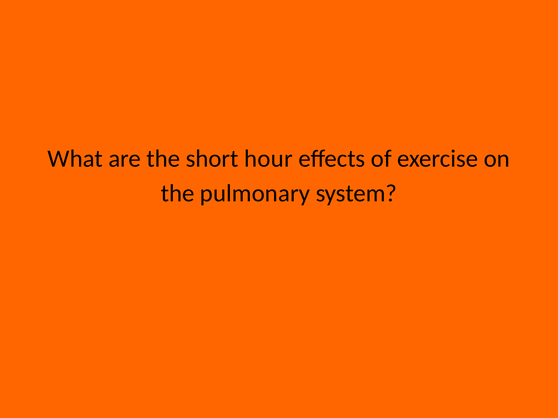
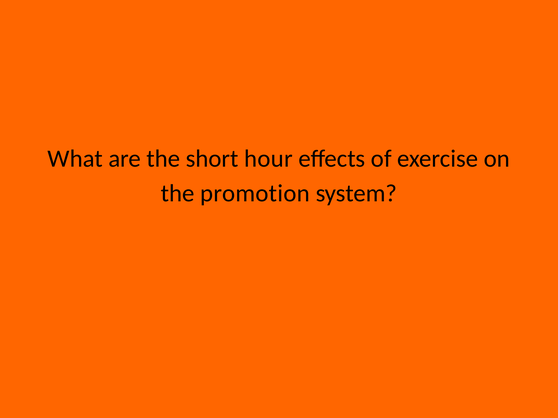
pulmonary: pulmonary -> promotion
